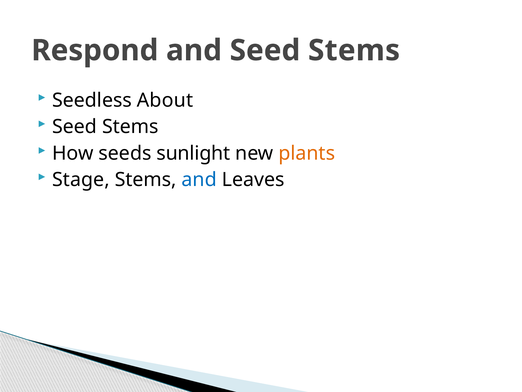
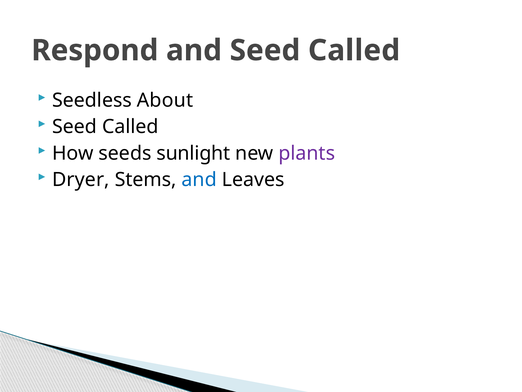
and Seed Stems: Stems -> Called
Stems at (130, 127): Stems -> Called
plants colour: orange -> purple
Stage: Stage -> Dryer
